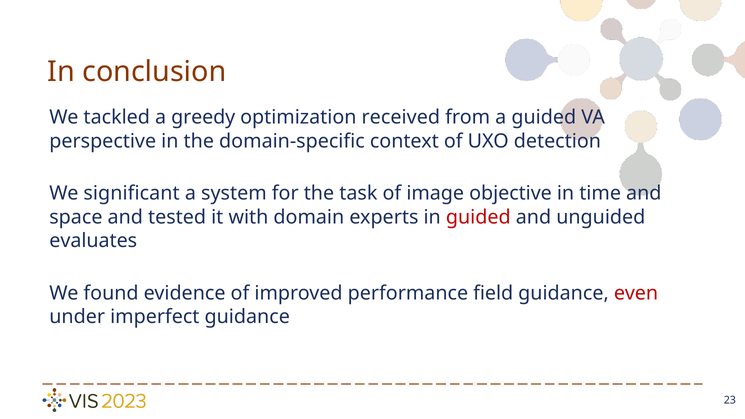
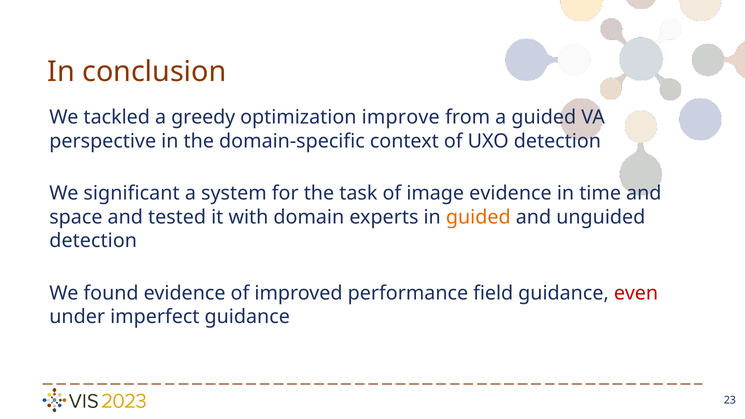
received: received -> improve
image objective: objective -> evidence
guided at (478, 217) colour: red -> orange
evaluates at (93, 241): evaluates -> detection
